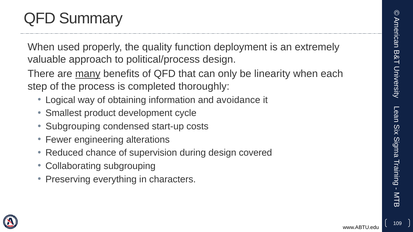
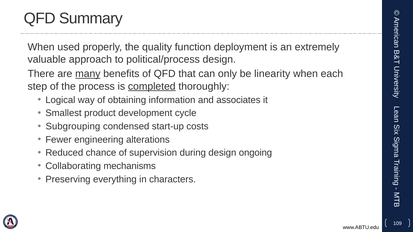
completed underline: none -> present
avoidance: avoidance -> associates
covered: covered -> ongoing
Collaborating subgrouping: subgrouping -> mechanisms
